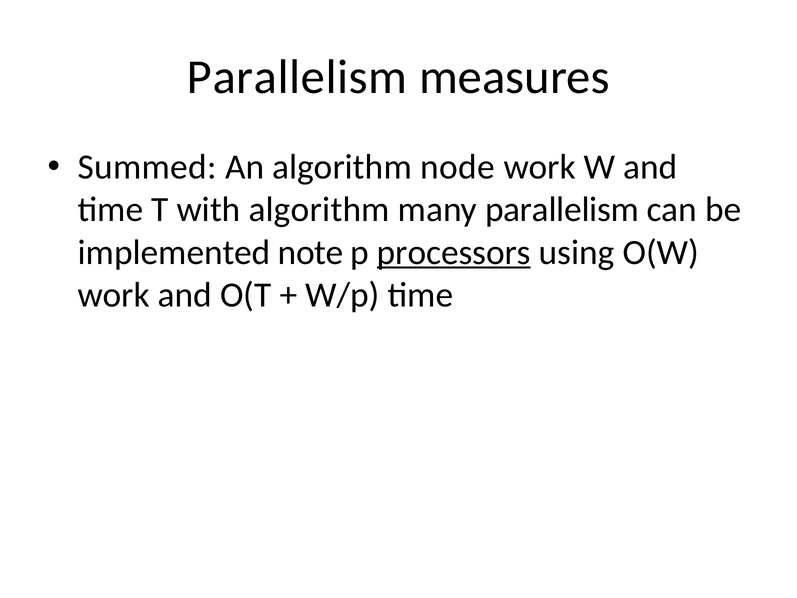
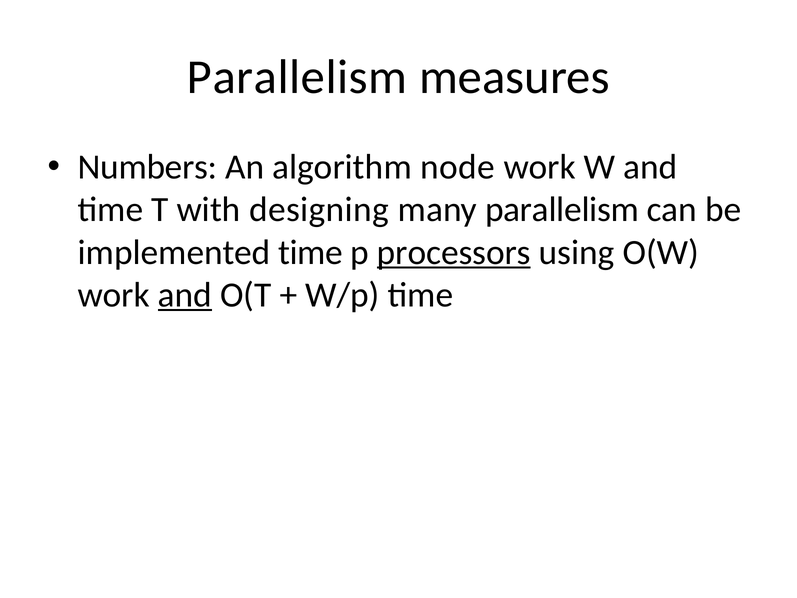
Summed: Summed -> Numbers
with algorithm: algorithm -> designing
implemented note: note -> time
and at (185, 295) underline: none -> present
